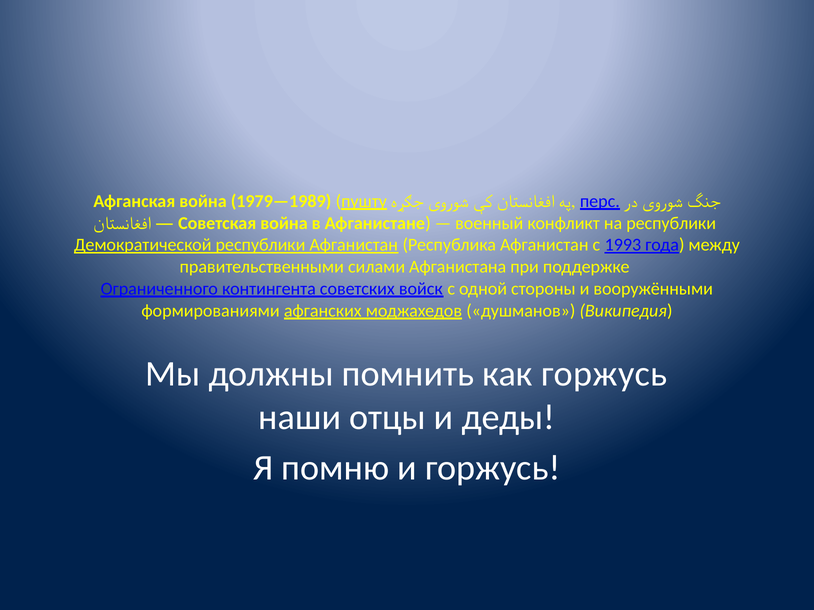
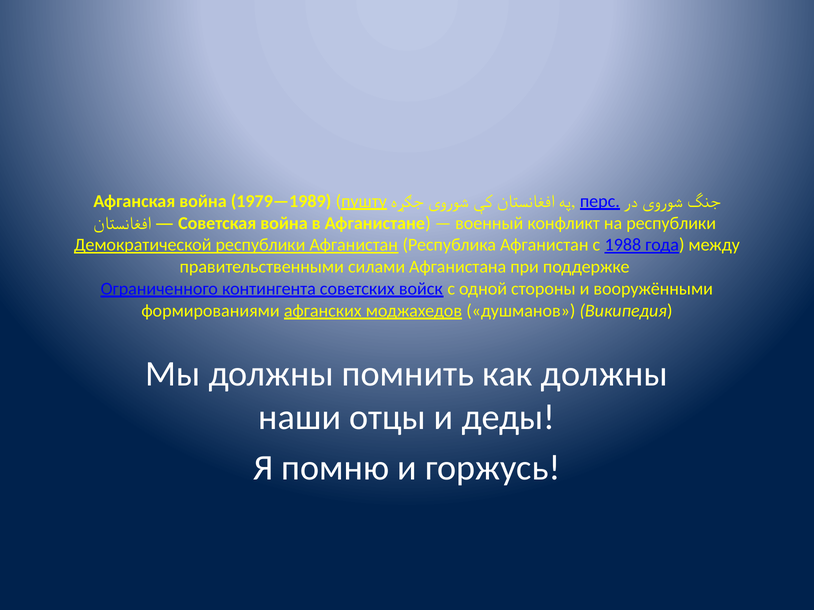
1993: 1993 -> 1988
как горжусь: горжусь -> должны
